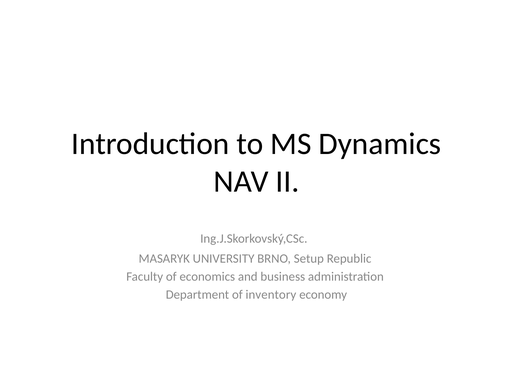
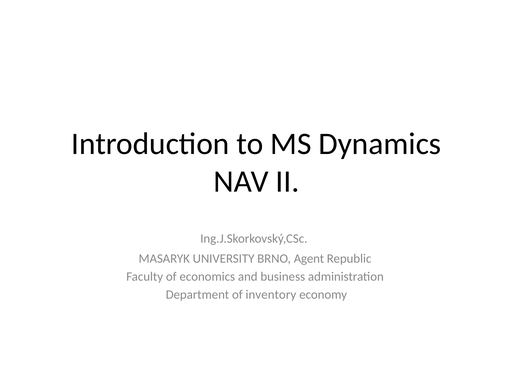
Setup: Setup -> Agent
